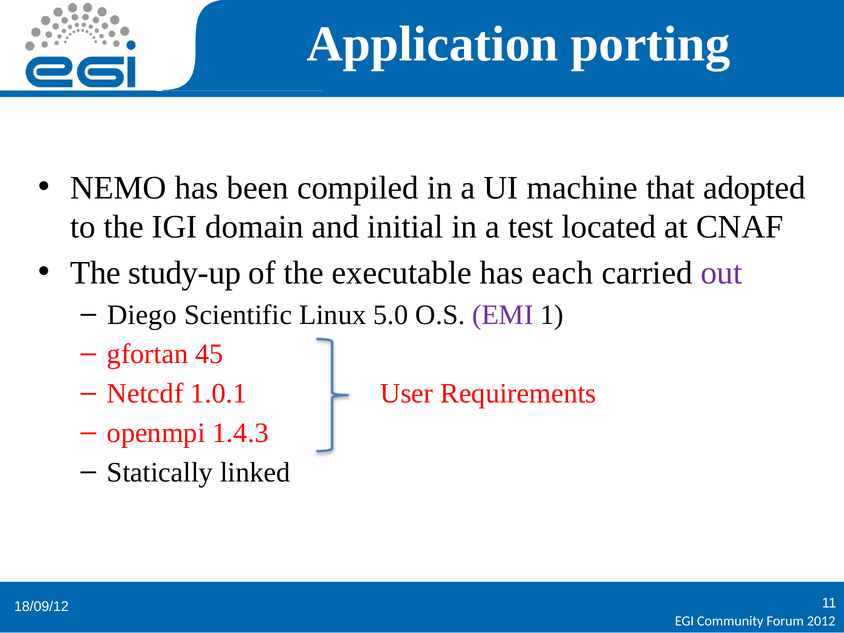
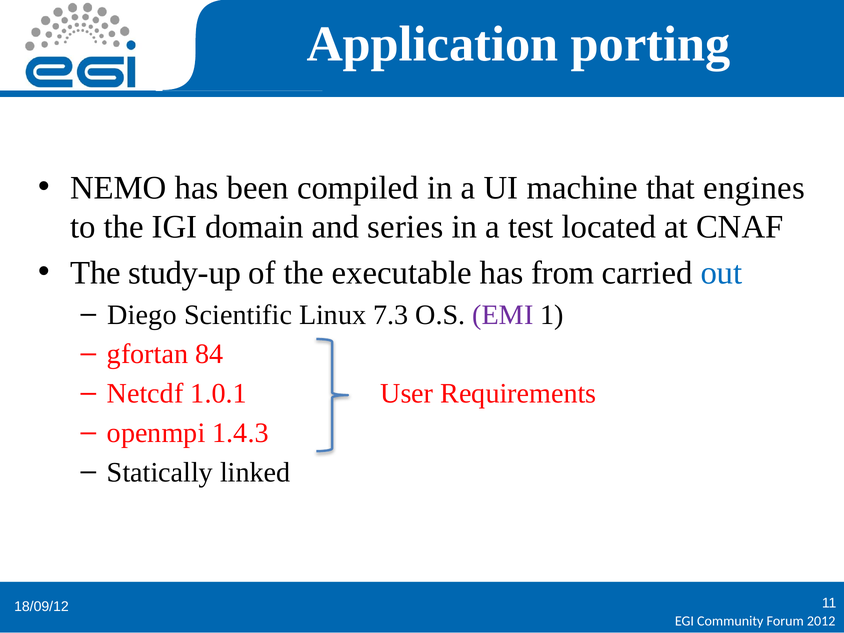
adopted: adopted -> engines
initial: initial -> series
each: each -> from
out colour: purple -> blue
5.0: 5.0 -> 7.3
45: 45 -> 84
